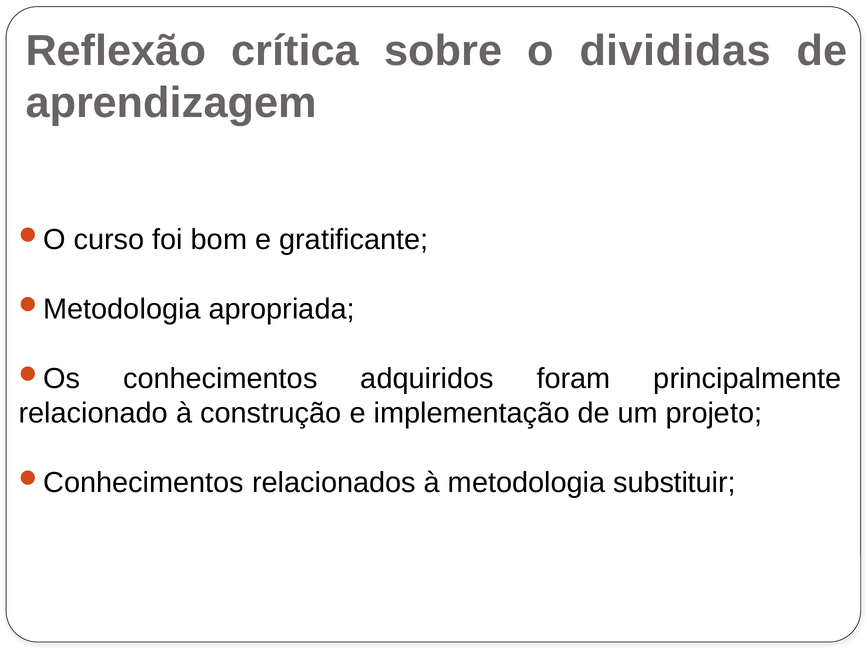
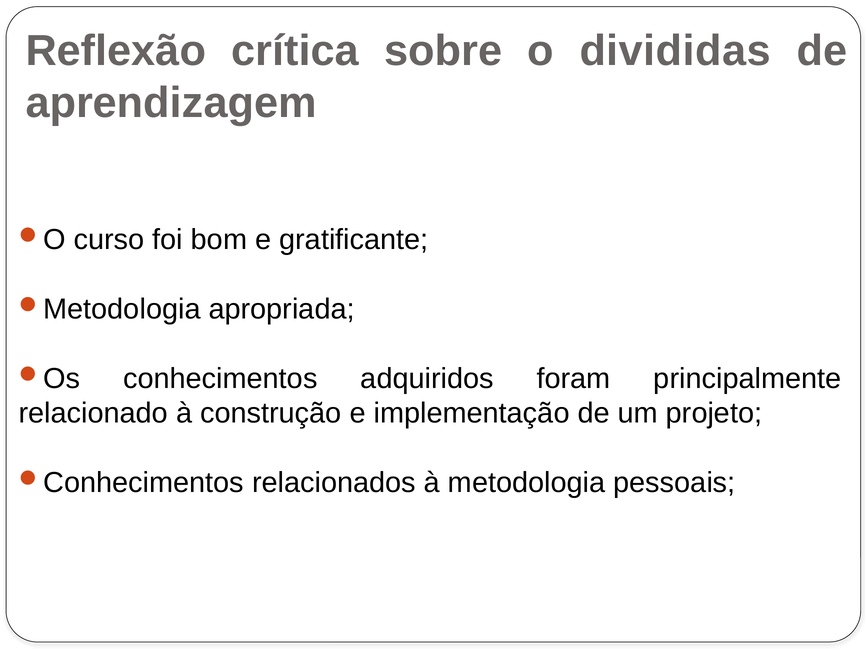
substituir: substituir -> pessoais
